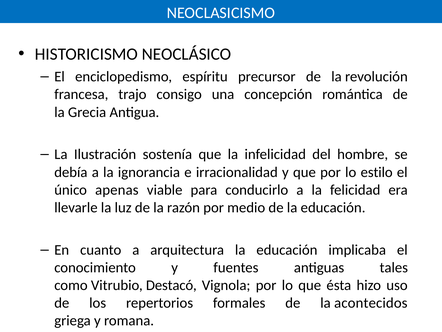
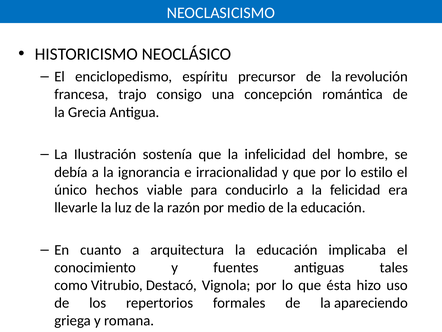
apenas: apenas -> hechos
acontecidos: acontecidos -> apareciendo
